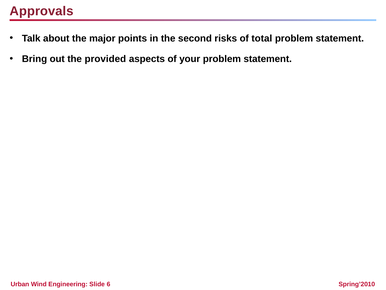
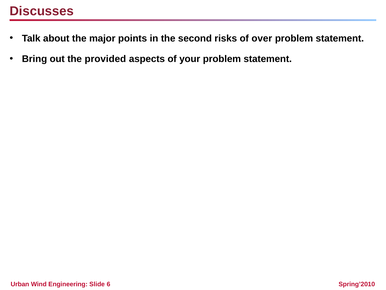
Approvals: Approvals -> Discusses
total: total -> over
